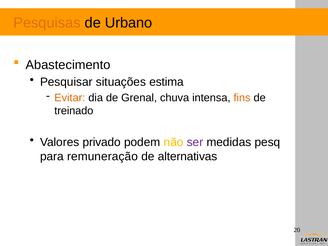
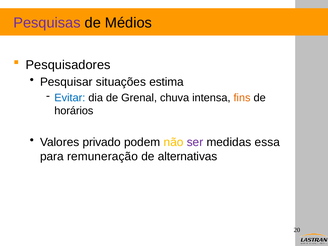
Pesquisas colour: orange -> purple
Urbano: Urbano -> Médios
Abastecimento: Abastecimento -> Pesquisadores
Evitar colour: orange -> blue
treinado: treinado -> horários
pesq: pesq -> essa
